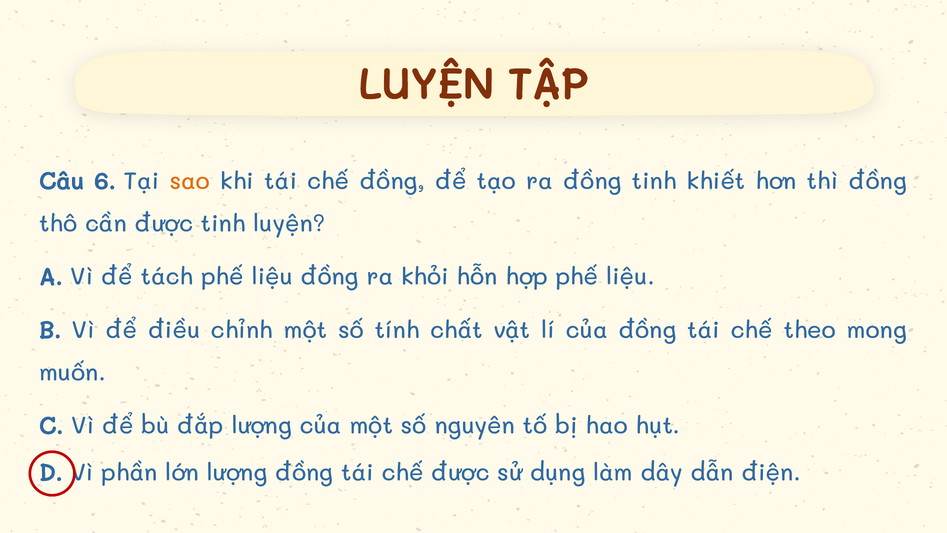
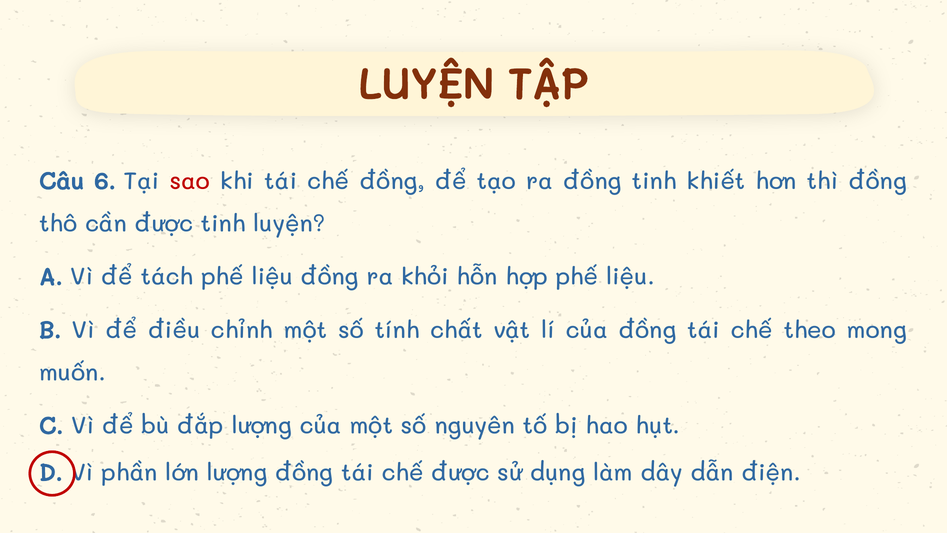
sao colour: orange -> red
